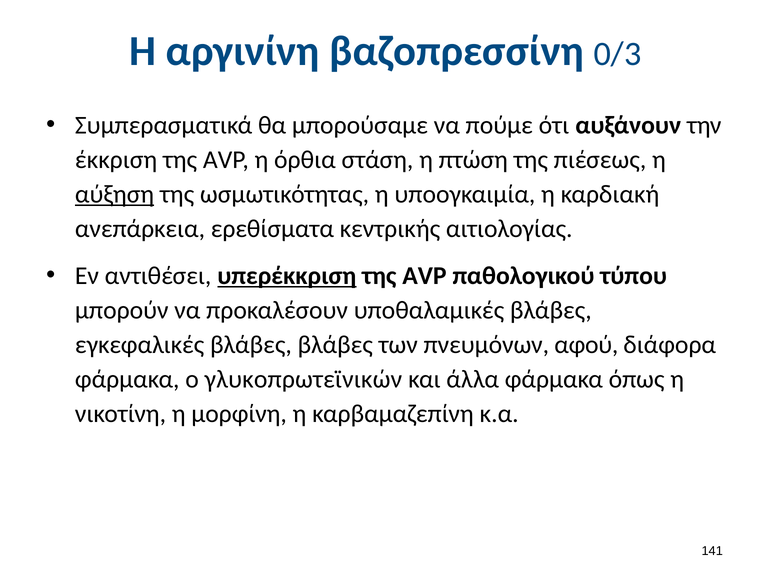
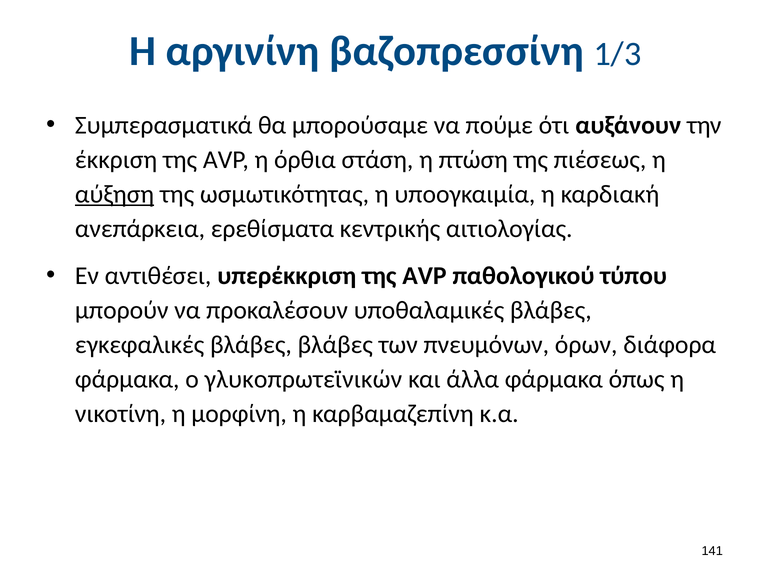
0/3: 0/3 -> 1/3
υπερέκκριση underline: present -> none
αφού: αφού -> όρων
